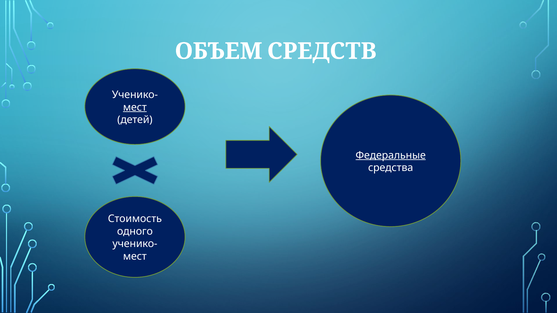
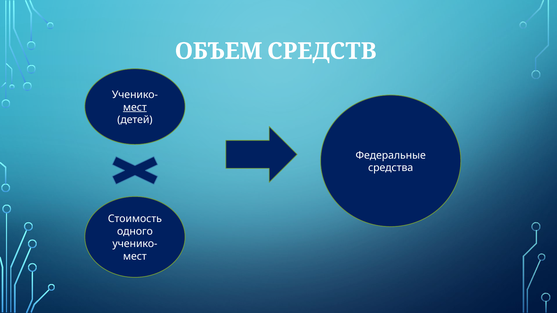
Федеральные underline: present -> none
